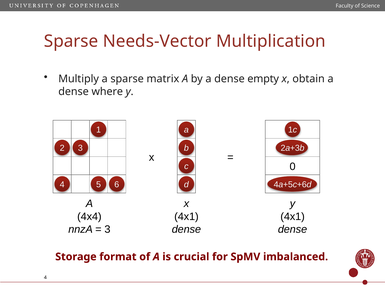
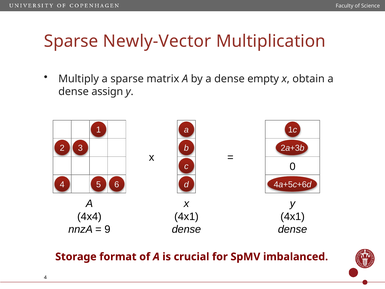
Needs-Vector: Needs-Vector -> Newly-Vector
where: where -> assign
3: 3 -> 9
